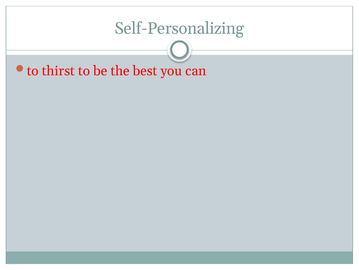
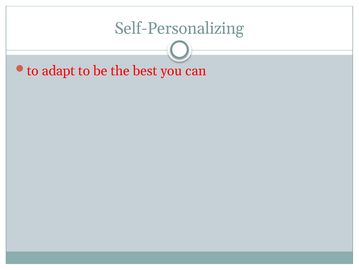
thirst: thirst -> adapt
